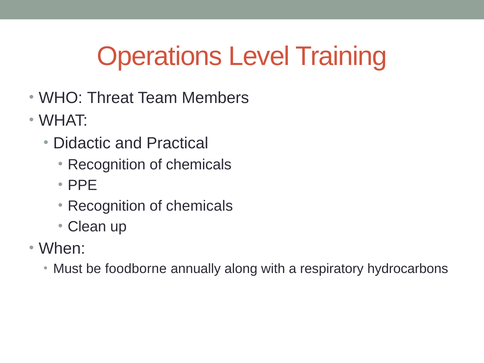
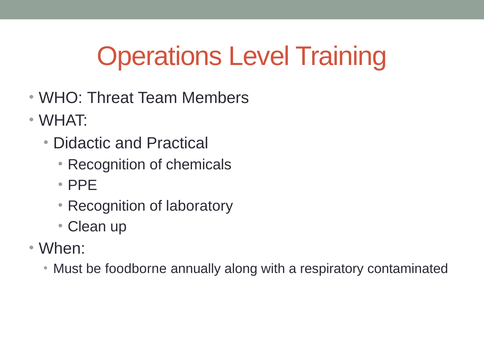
chemicals at (200, 206): chemicals -> laboratory
hydrocarbons: hydrocarbons -> contaminated
